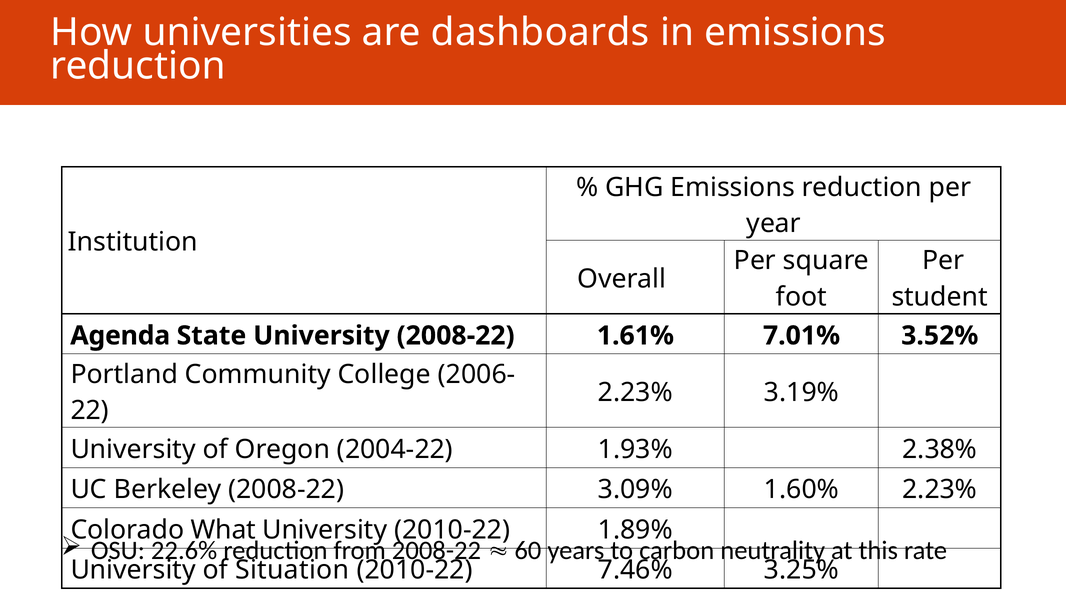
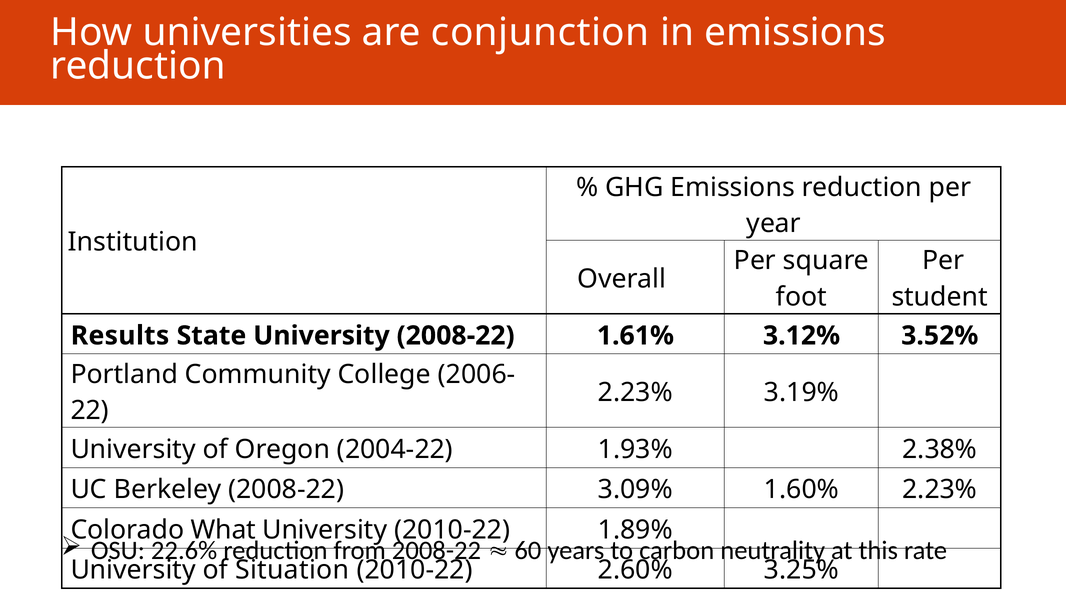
dashboards: dashboards -> conjunction
Agenda: Agenda -> Results
7.01%: 7.01% -> 3.12%
7.46%: 7.46% -> 2.60%
